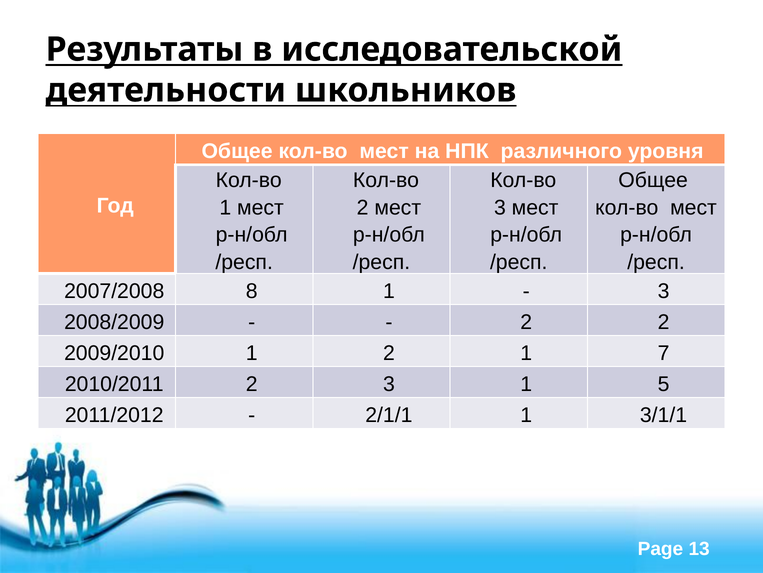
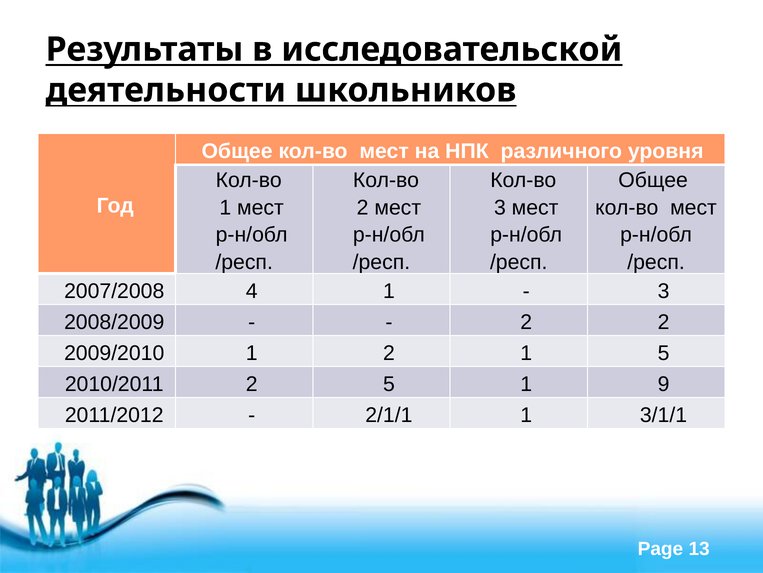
8: 8 -> 4
1 7: 7 -> 5
2 3: 3 -> 5
5: 5 -> 9
